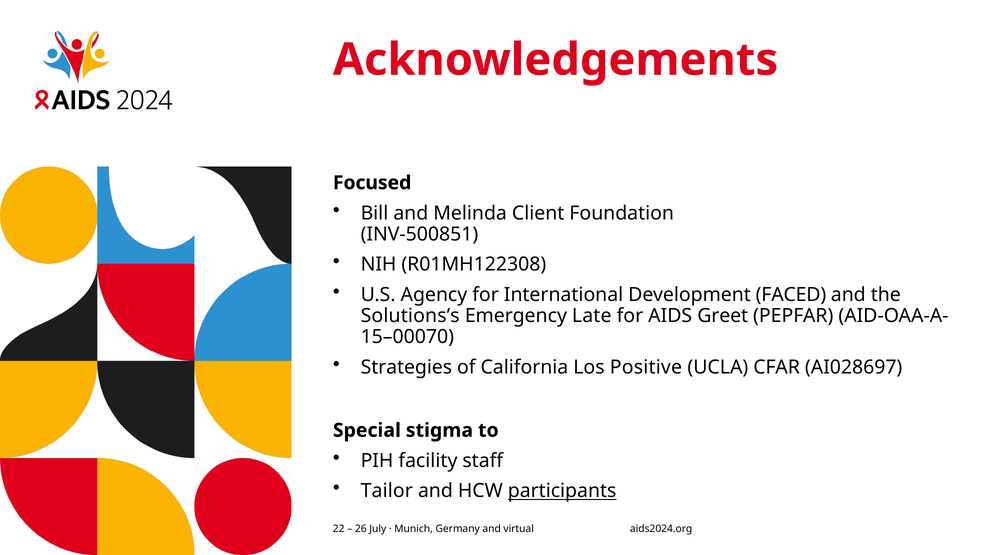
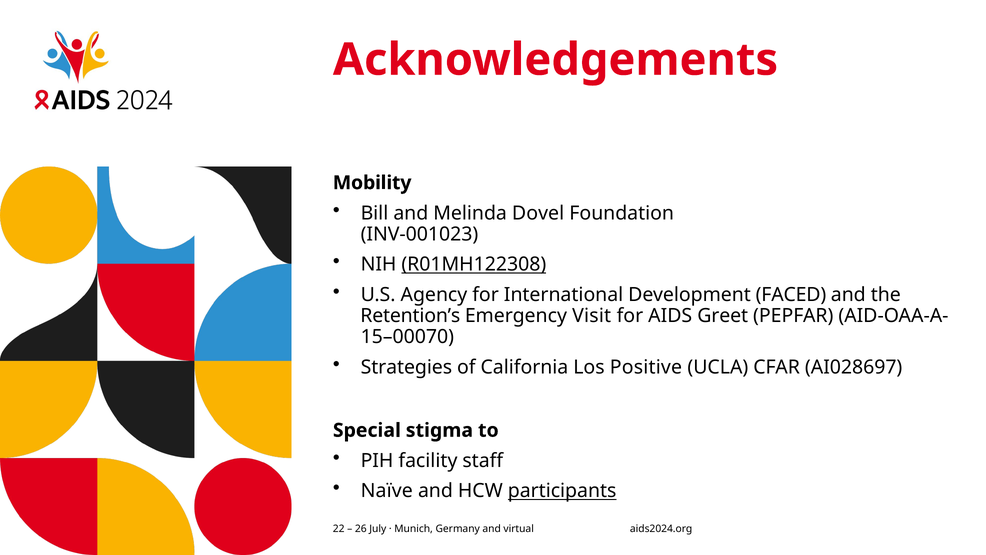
Focused: Focused -> Mobility
Client: Client -> Dovel
INV-500851: INV-500851 -> INV-001023
R01MH122308 underline: none -> present
Solutions’s: Solutions’s -> Retention’s
Late: Late -> Visit
Tailor: Tailor -> Naïve
